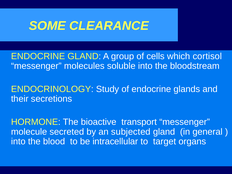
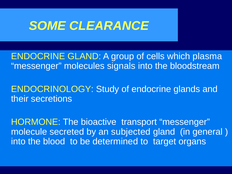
cortisol: cortisol -> plasma
soluble: soluble -> signals
intracellular: intracellular -> determined
